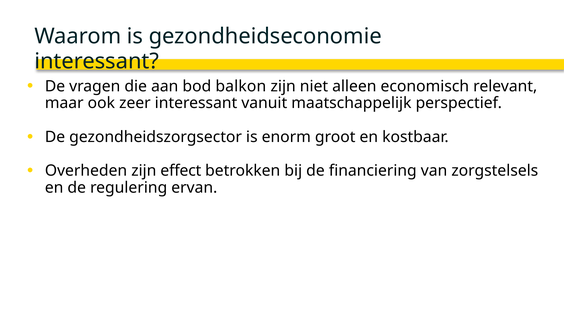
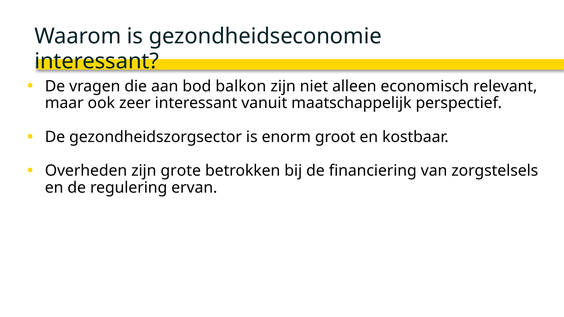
effect: effect -> grote
